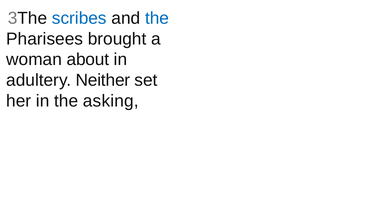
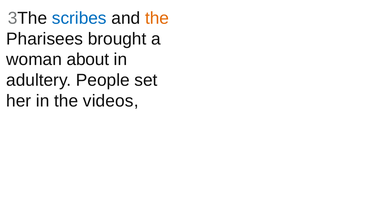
the at (157, 18) colour: blue -> orange
Neither: Neither -> People
asking: asking -> videos
